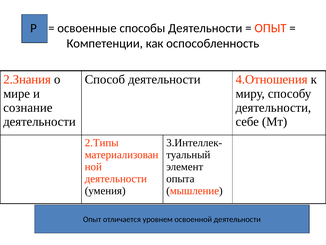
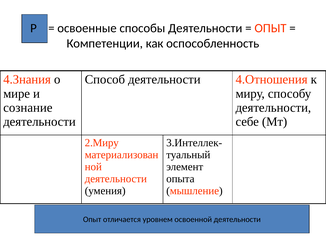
2.Знания: 2.Знания -> 4.Знания
2.Типы: 2.Типы -> 2.Миру
